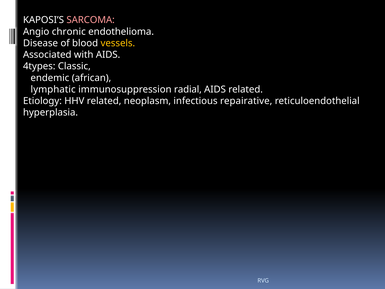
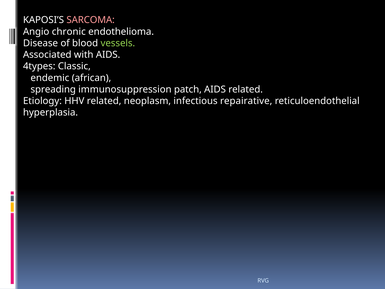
vessels colour: yellow -> light green
lymphatic: lymphatic -> spreading
radial: radial -> patch
